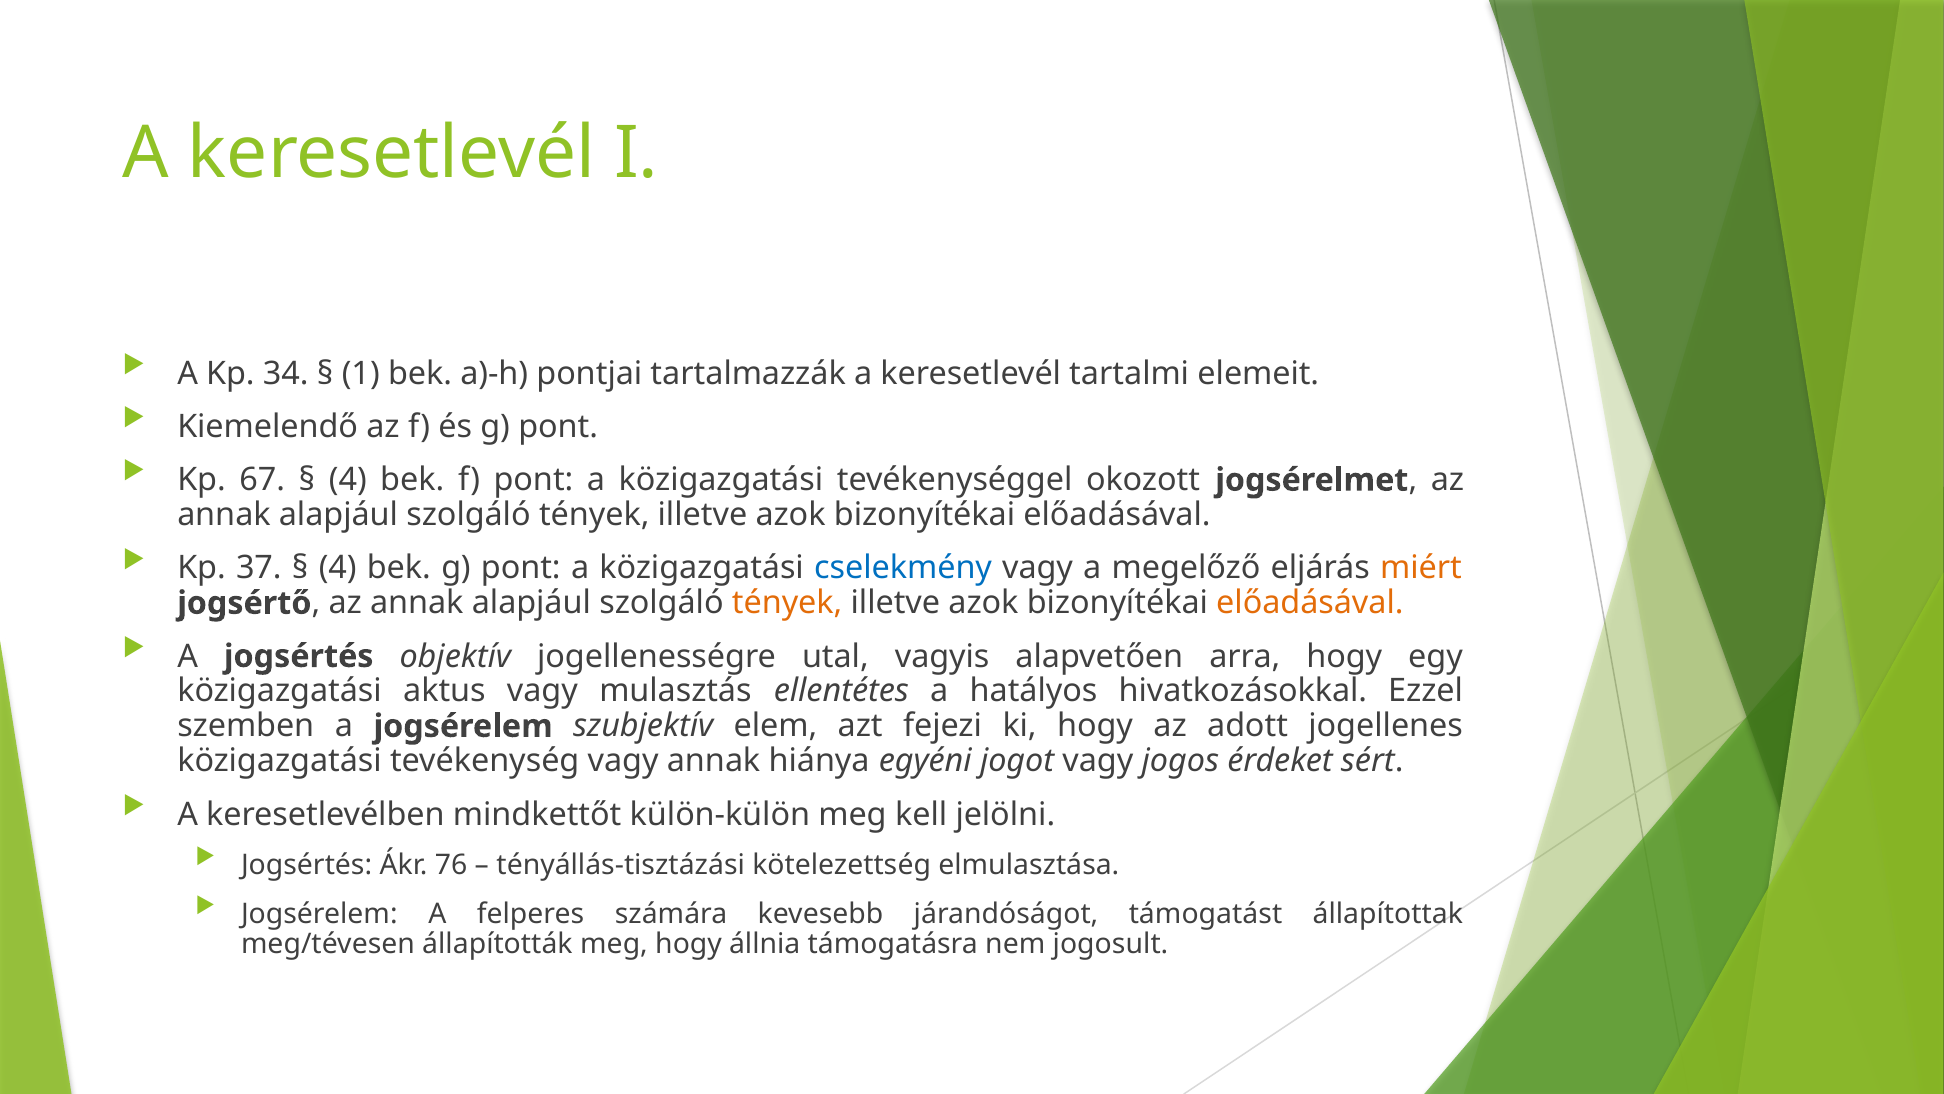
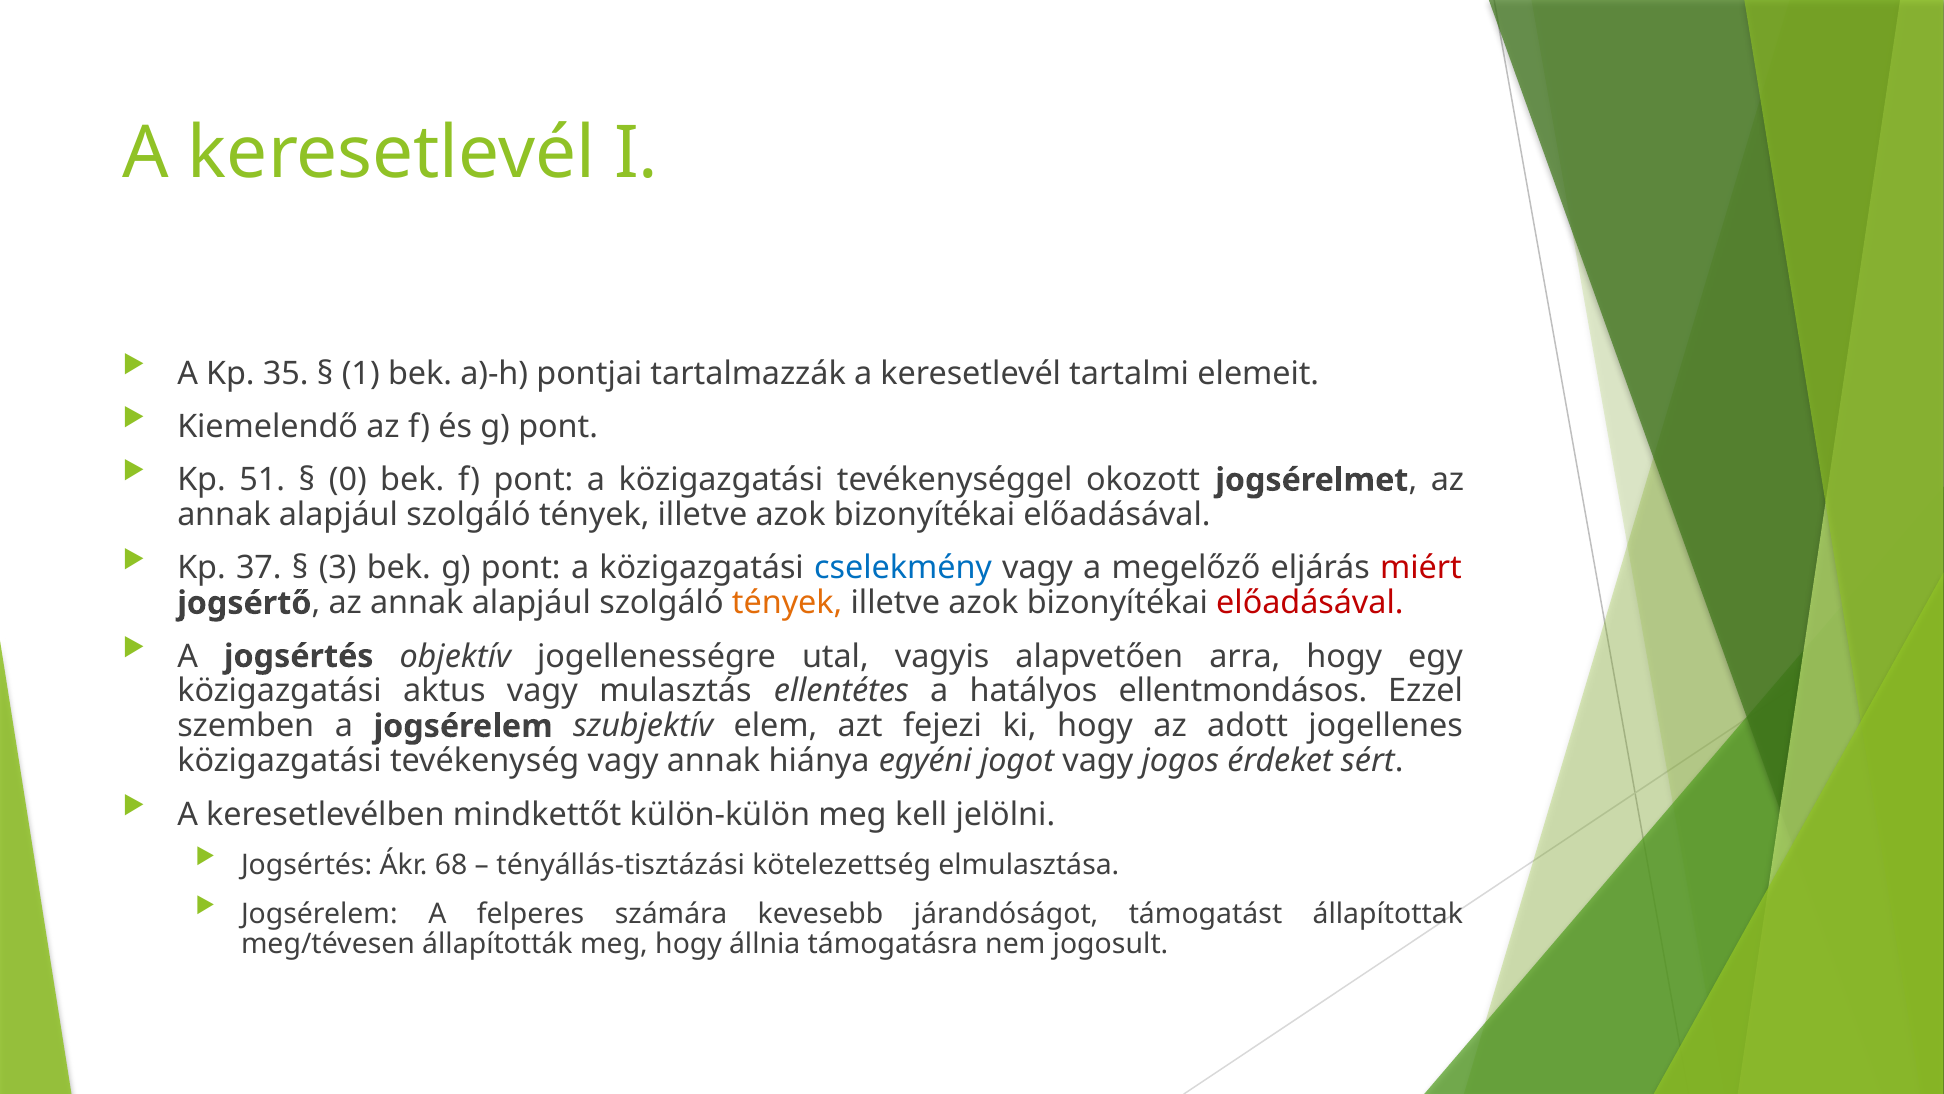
34: 34 -> 35
67: 67 -> 51
4 at (348, 480): 4 -> 0
4 at (338, 568): 4 -> 3
miért colour: orange -> red
előadásával at (1310, 603) colour: orange -> red
hivatkozásokkal: hivatkozásokkal -> ellentmondásos
76: 76 -> 68
